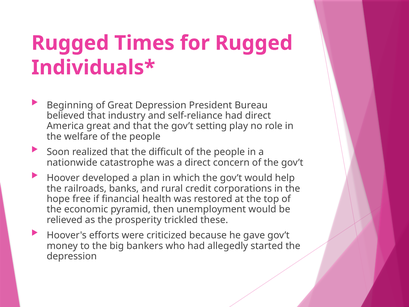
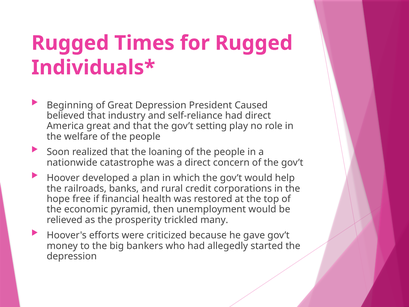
Bureau: Bureau -> Caused
difficult: difficult -> loaning
these: these -> many
